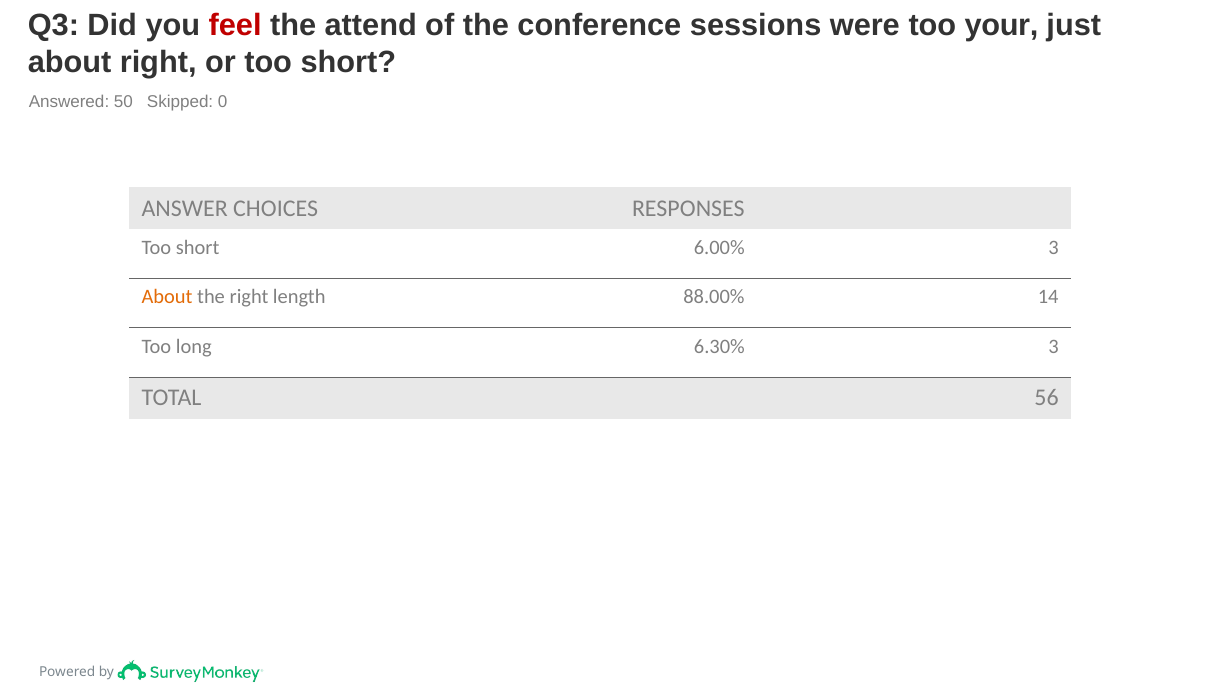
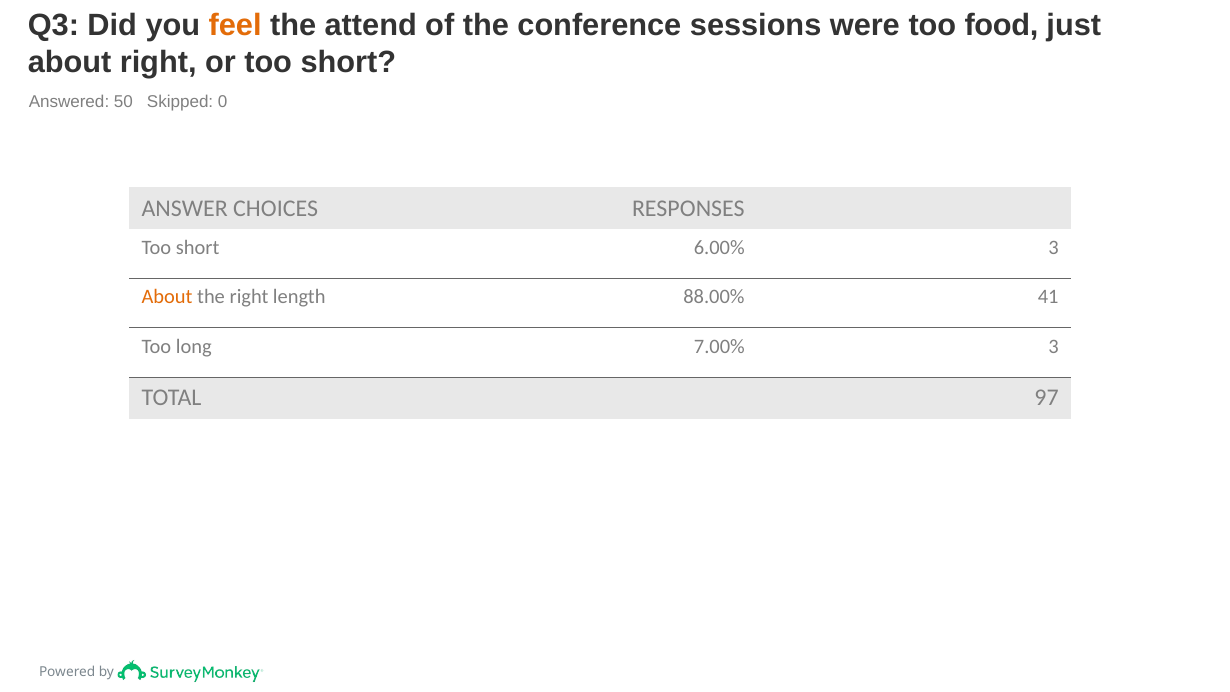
feel colour: red -> orange
your: your -> food
14: 14 -> 41
6.30%: 6.30% -> 7.00%
56: 56 -> 97
